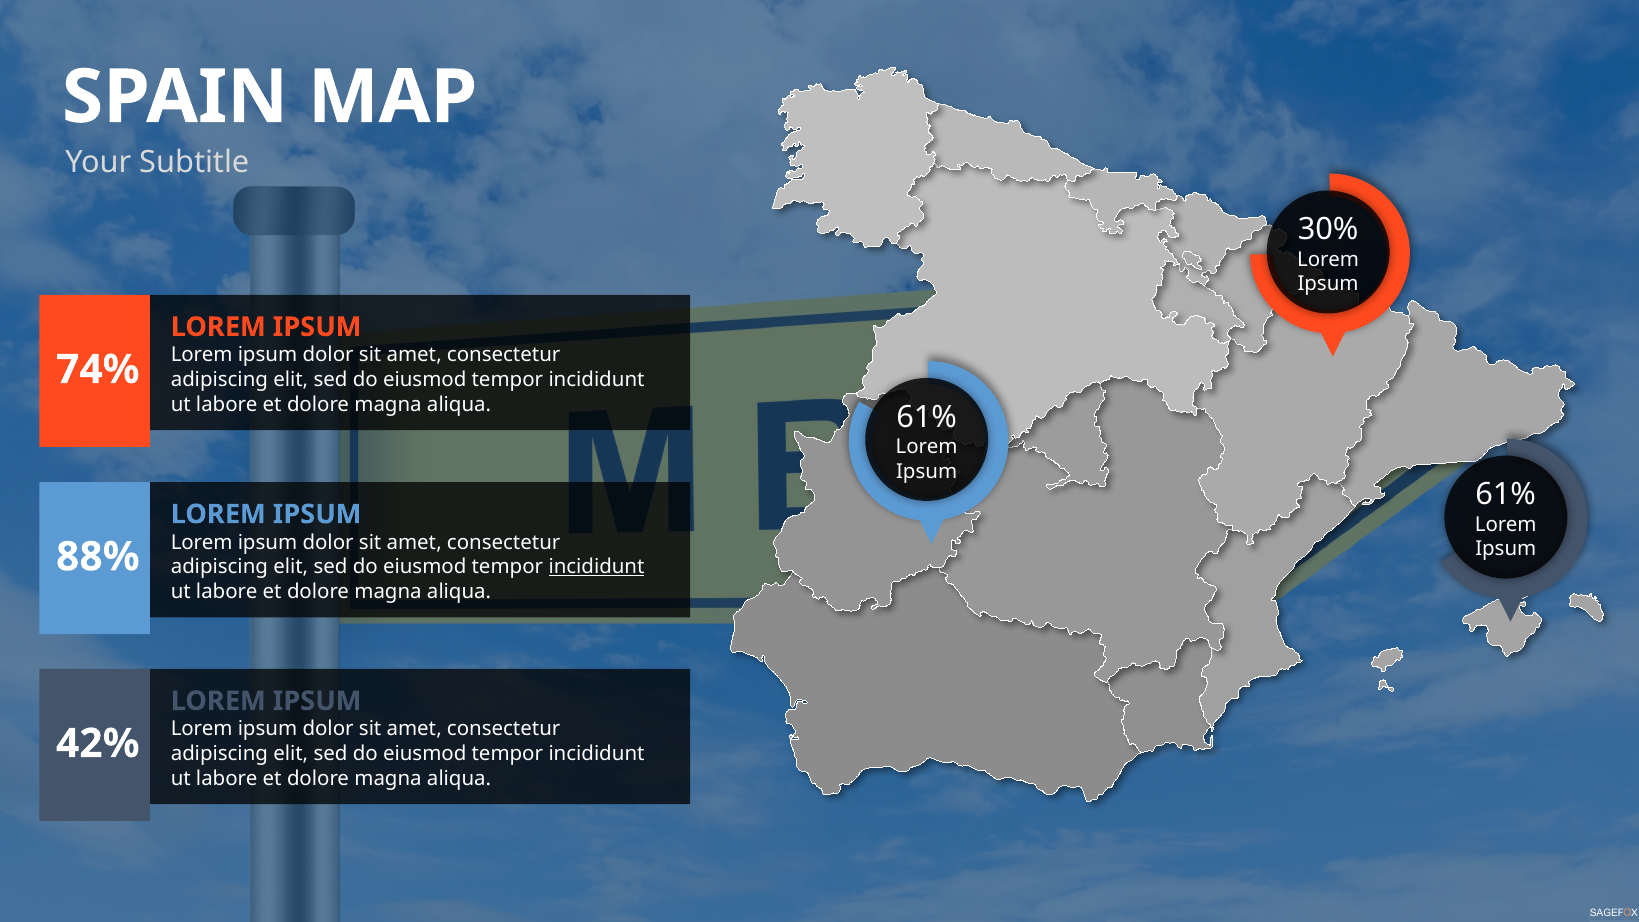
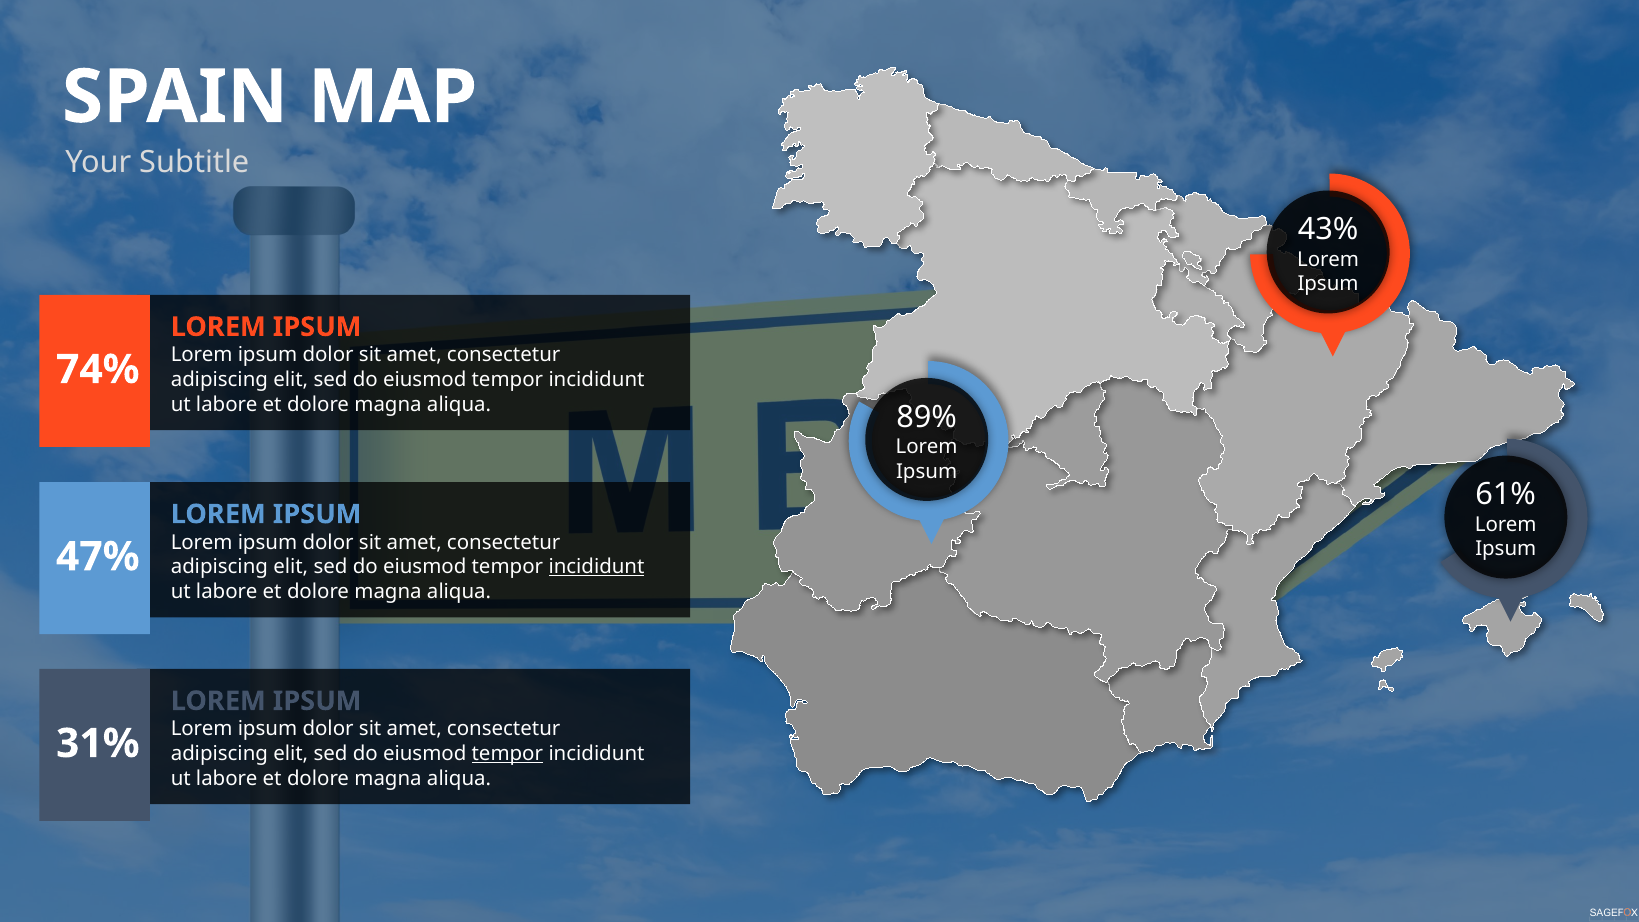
30%: 30% -> 43%
61% at (927, 417): 61% -> 89%
88%: 88% -> 47%
42%: 42% -> 31%
tempor at (507, 754) underline: none -> present
